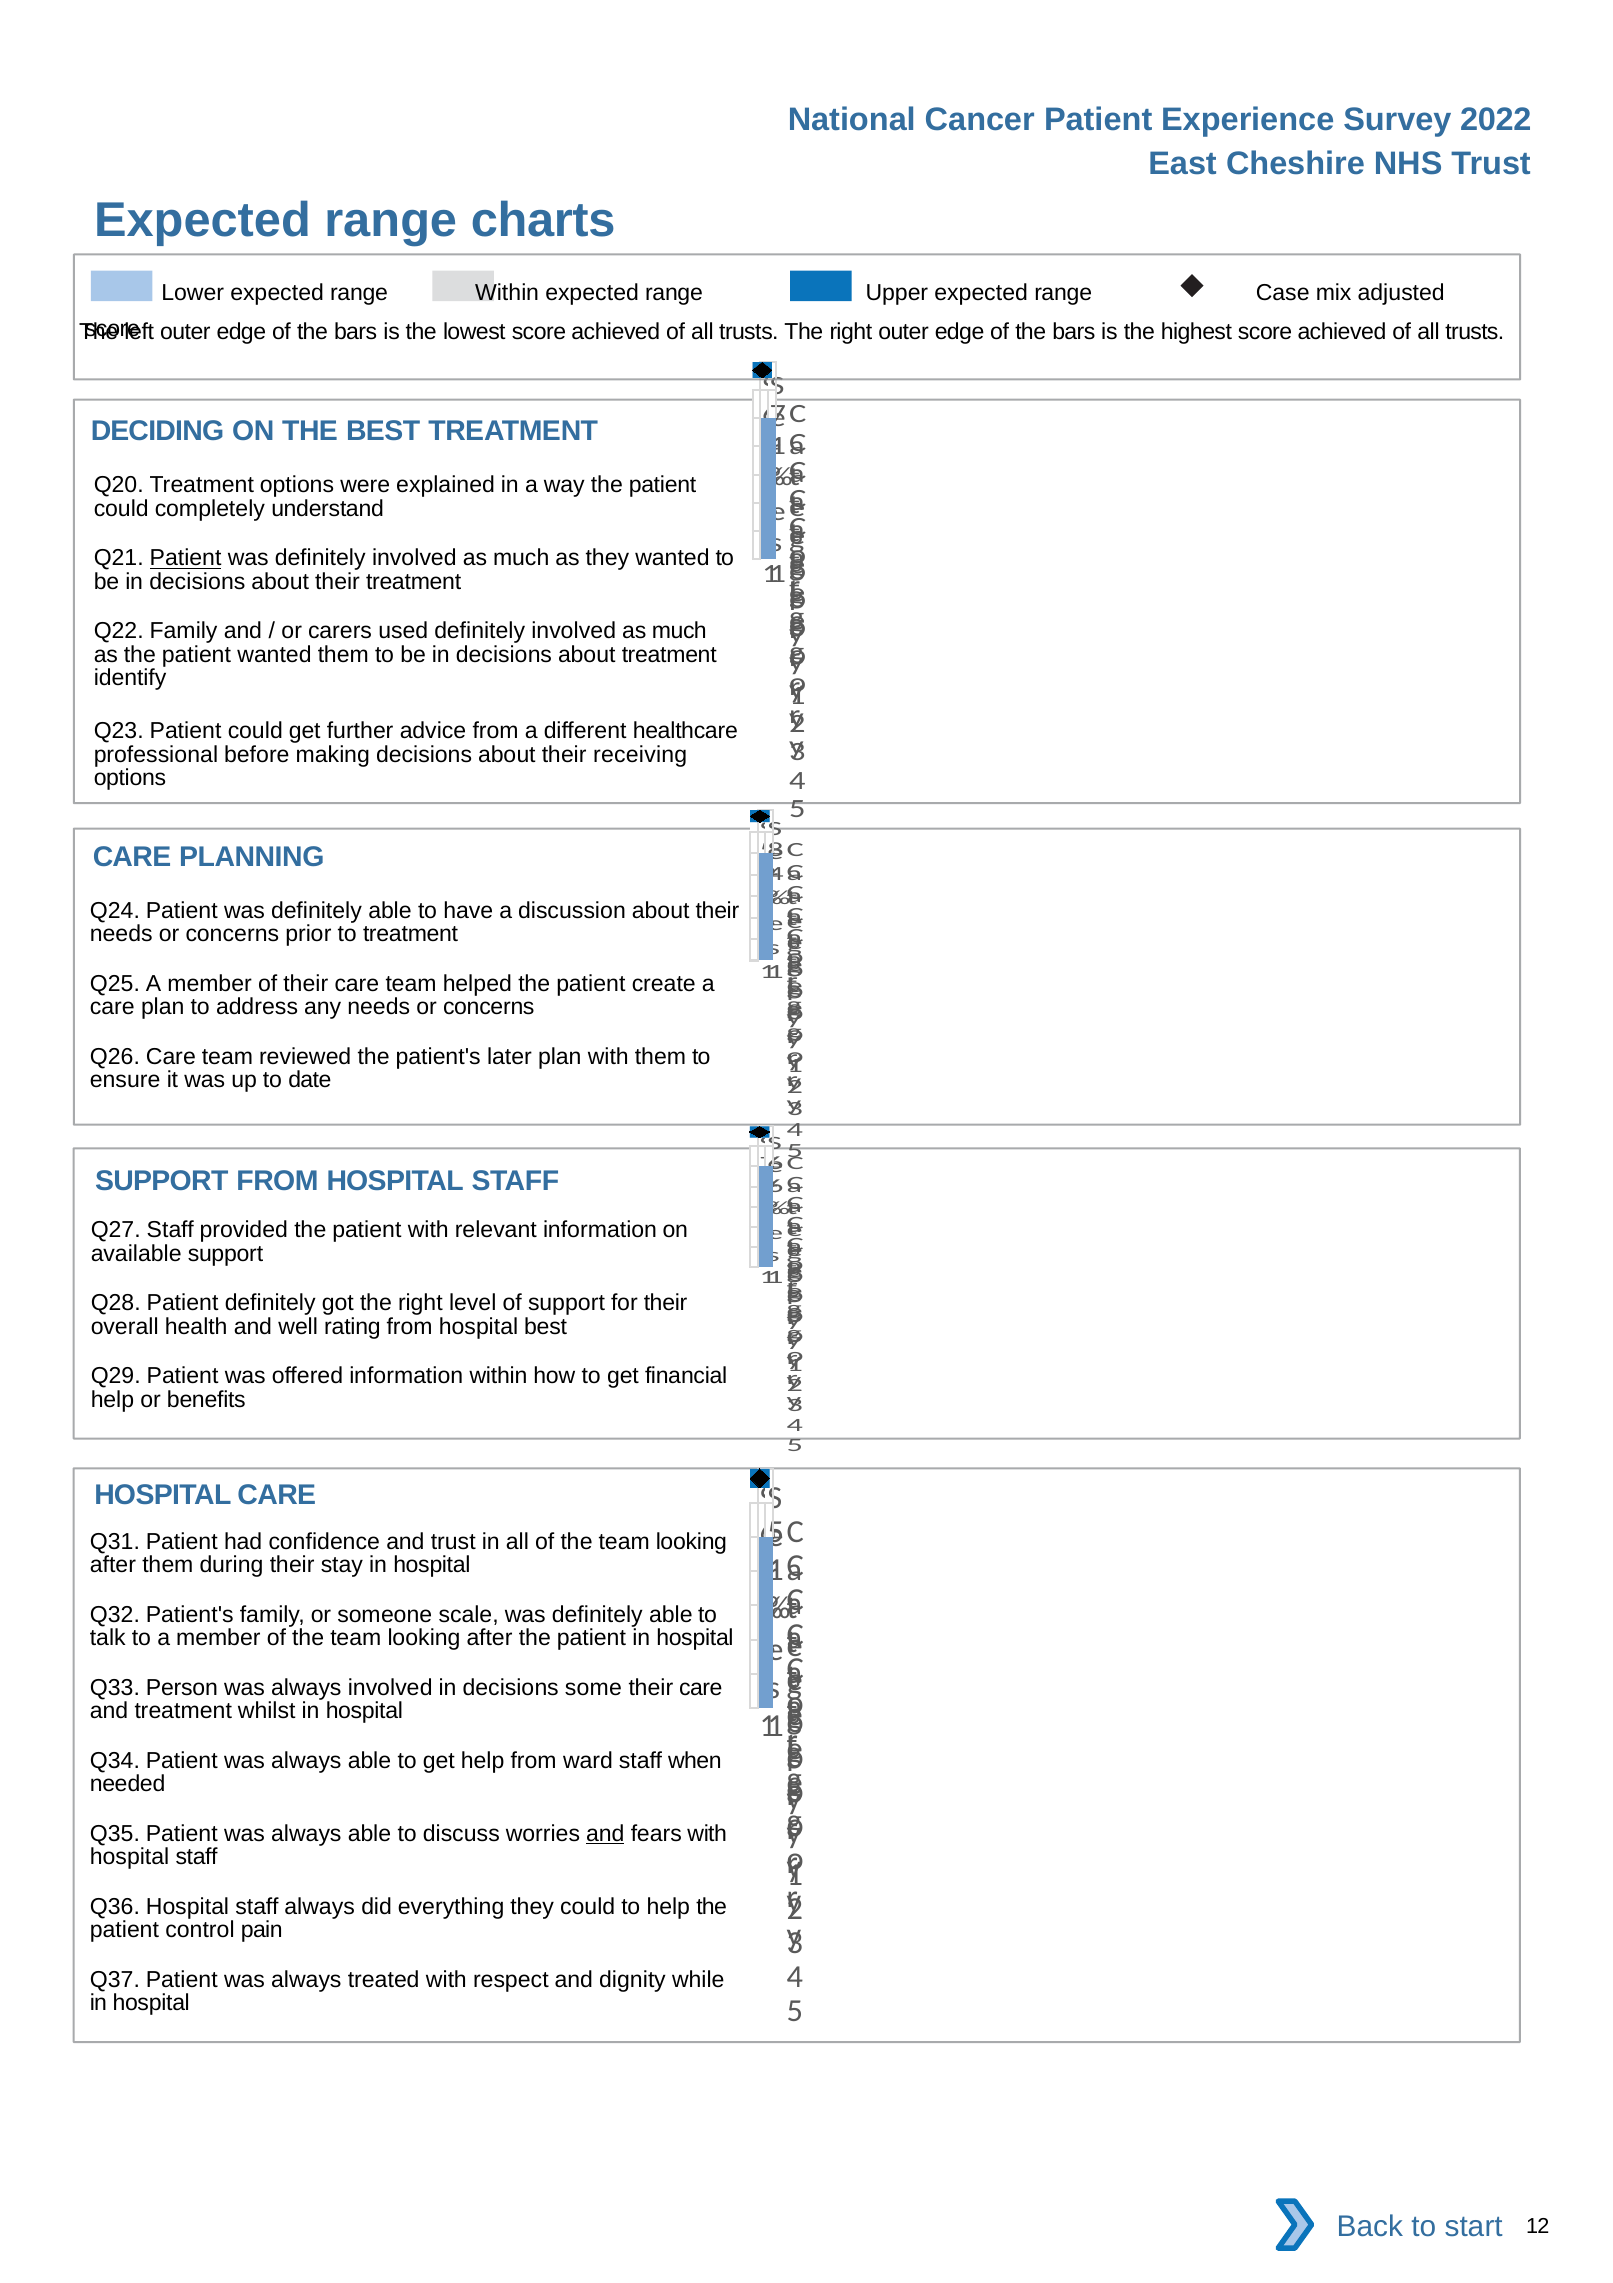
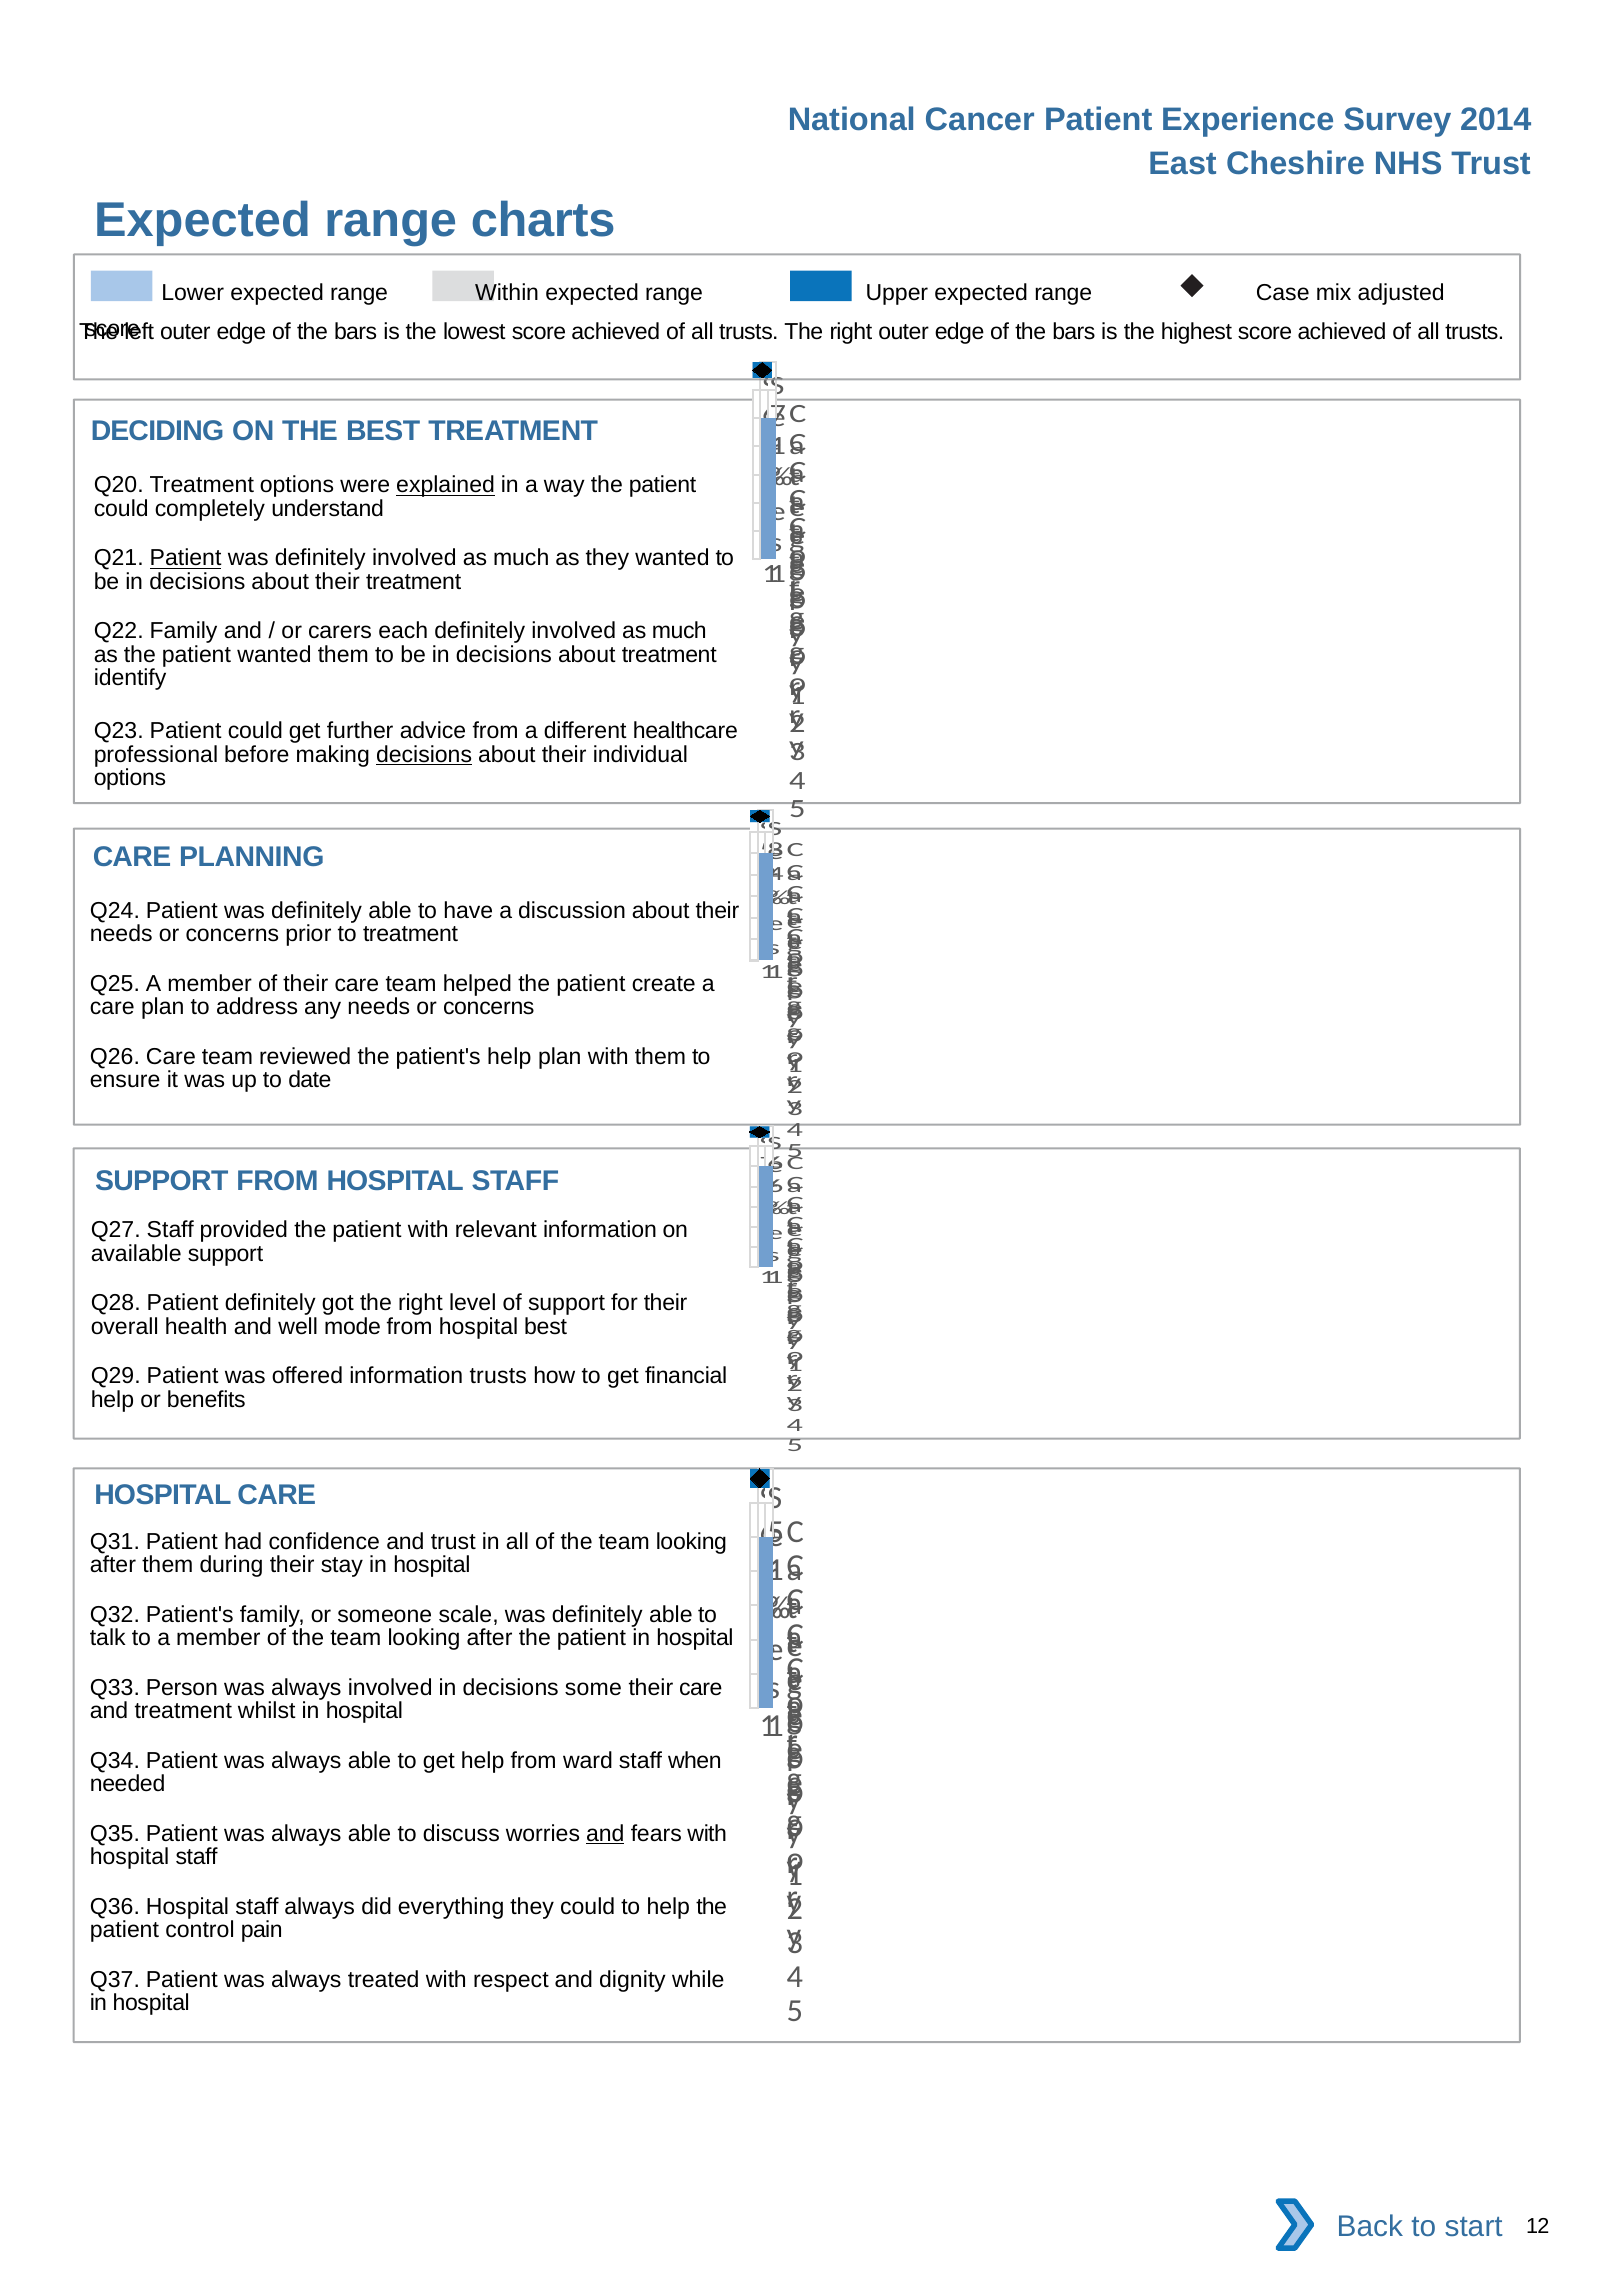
2022: 2022 -> 2014
explained underline: none -> present
used: used -> each
decisions at (424, 754) underline: none -> present
receiving: receiving -> individual
patient's later: later -> help
rating: rating -> mode
information within: within -> trusts
